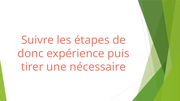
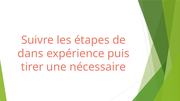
donc: donc -> dans
